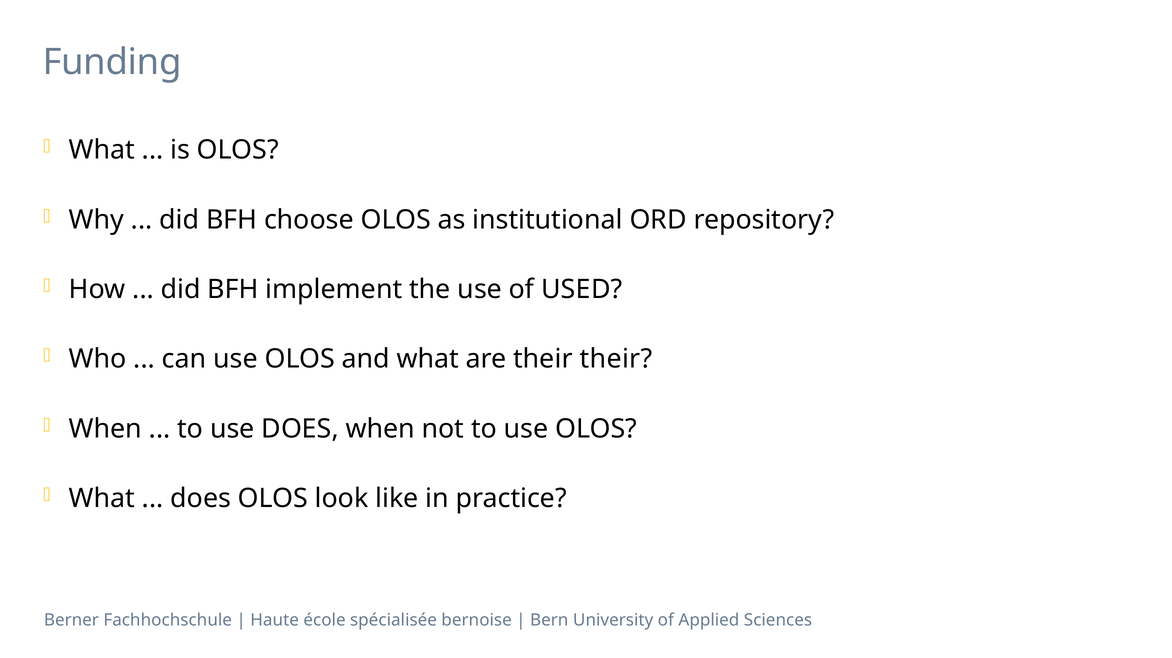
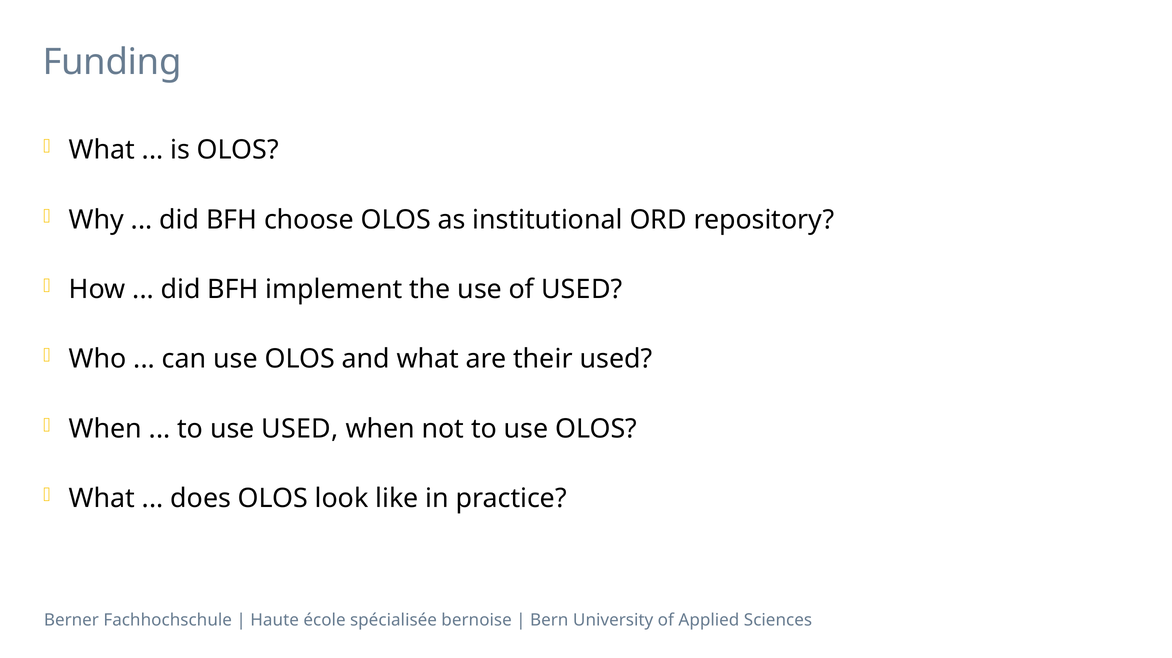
their their: their -> used
use DOES: DOES -> USED
